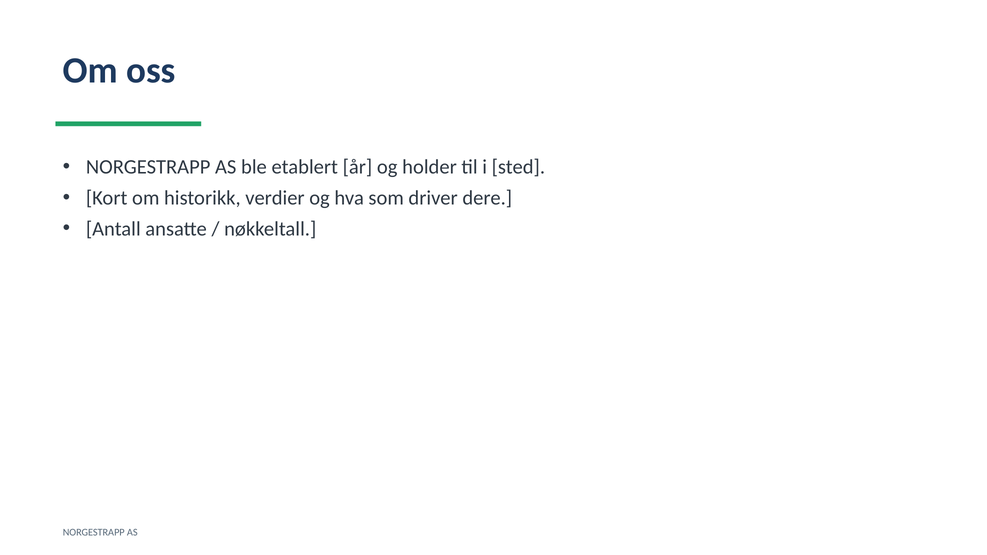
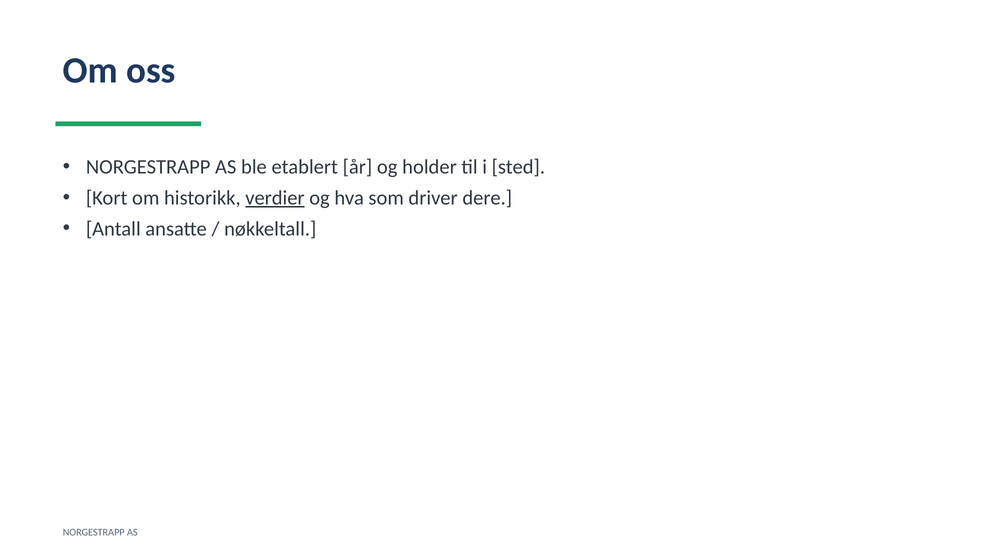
verdier underline: none -> present
